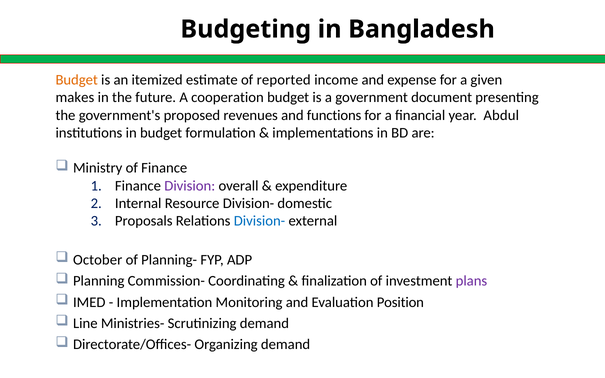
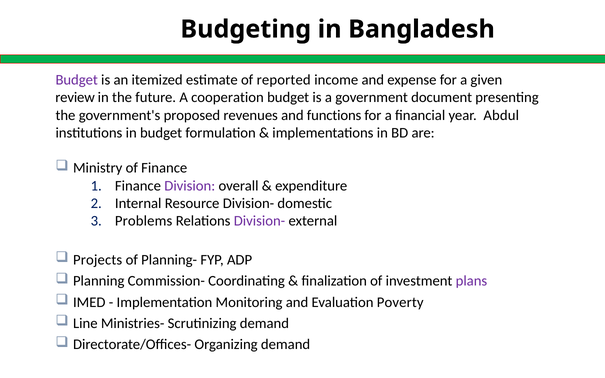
Budget at (77, 80) colour: orange -> purple
makes: makes -> review
Proposals: Proposals -> Problems
Division- at (260, 221) colour: blue -> purple
October: October -> Projects
Position: Position -> Poverty
